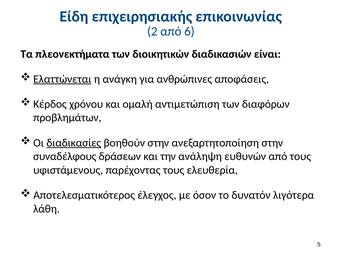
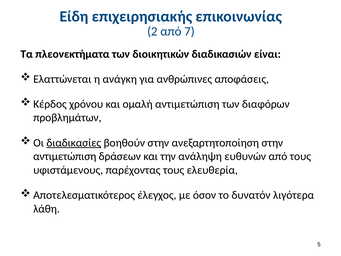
6: 6 -> 7
Ελαττώνεται underline: present -> none
συναδέλφους at (65, 156): συναδέλφους -> αντιμετώπιση
